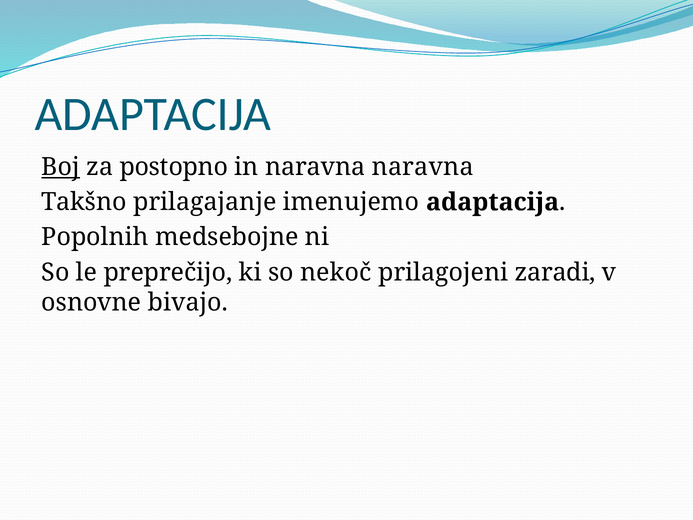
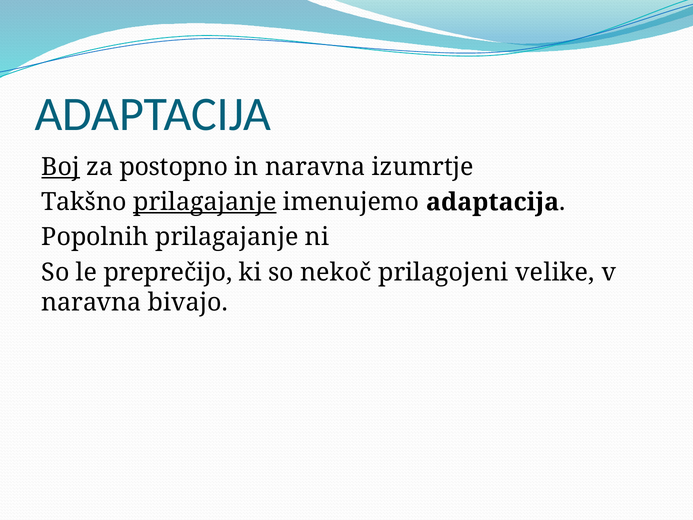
naravna naravna: naravna -> izumrtje
prilagajanje at (205, 202) underline: none -> present
Popolnih medsebojne: medsebojne -> prilagajanje
zaradi: zaradi -> velike
osnovne at (91, 302): osnovne -> naravna
